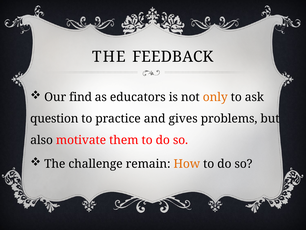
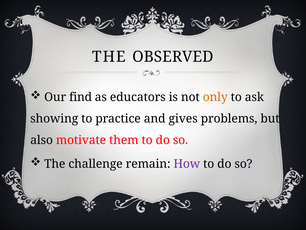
FEEDBACK: FEEDBACK -> OBSERVED
question: question -> showing
How colour: orange -> purple
